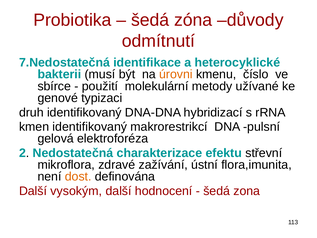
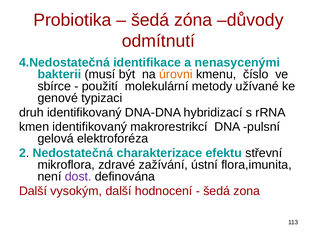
7.Nedostatečná: 7.Nedostatečná -> 4.Nedostatečná
heterocyklické: heterocyklické -> nenasycenými
dost colour: orange -> purple
